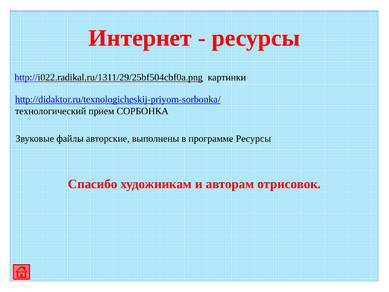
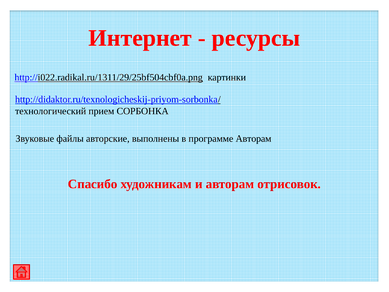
программе Ресурсы: Ресурсы -> Авторам
